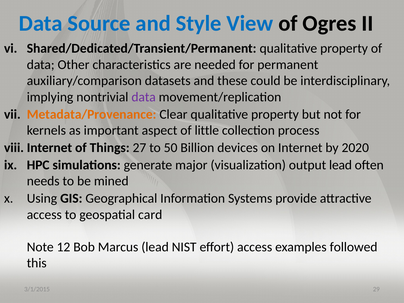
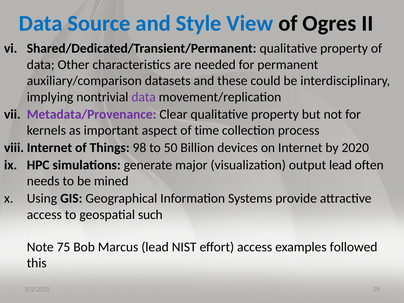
Metadata/Provenance colour: orange -> purple
little: little -> time
27: 27 -> 98
card: card -> such
12: 12 -> 75
